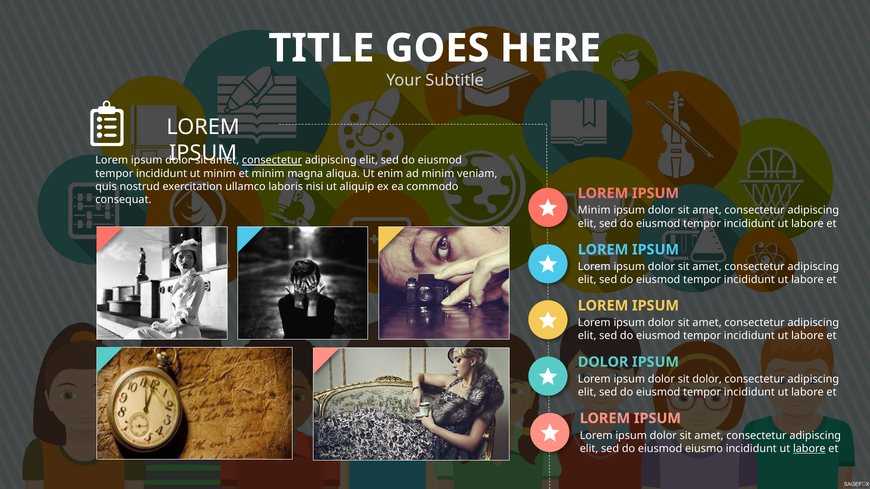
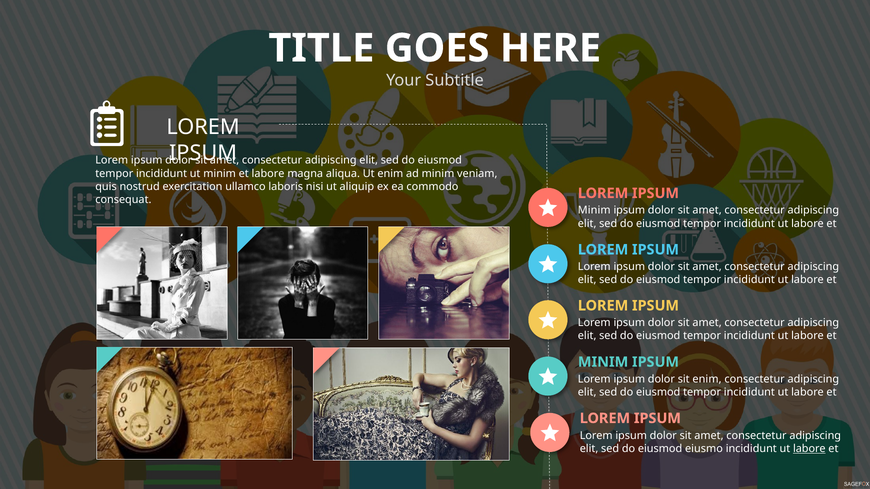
consectetur at (272, 161) underline: present -> none
et minim: minim -> labore
DOLOR at (603, 362): DOLOR -> MINIM
sit dolor: dolor -> enim
